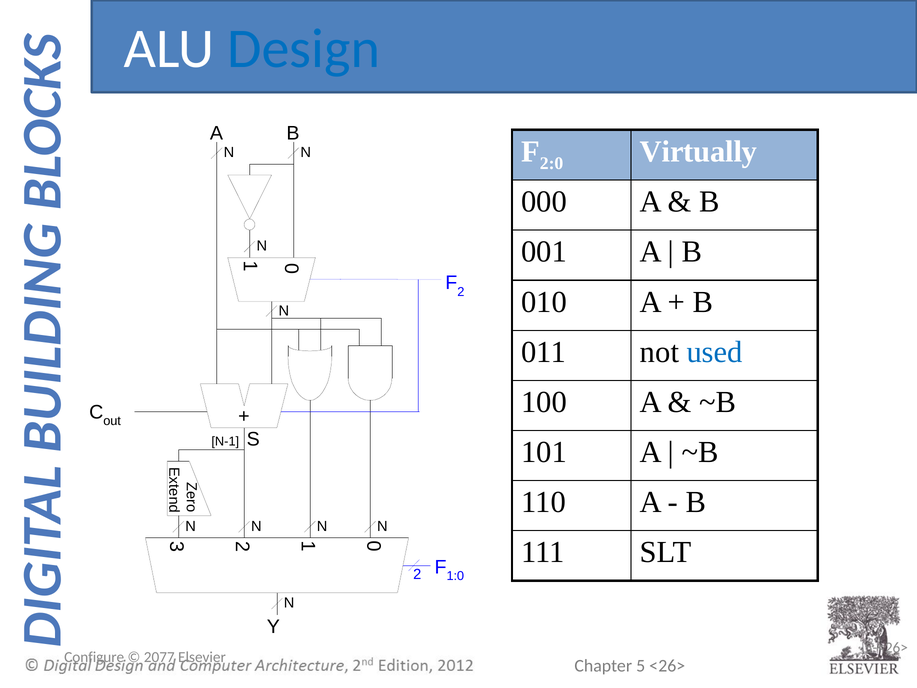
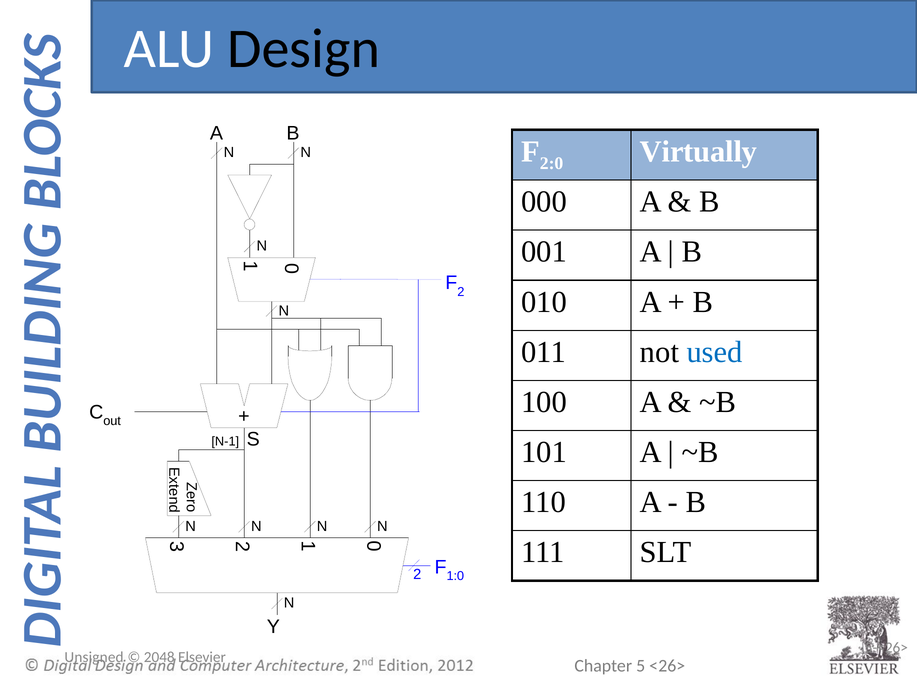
Design colour: blue -> black
Configure: Configure -> Unsigned
2077: 2077 -> 2048
